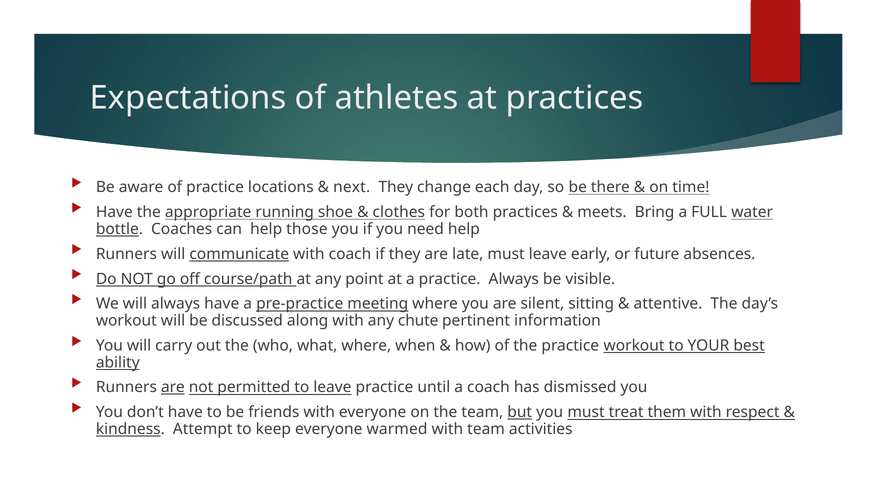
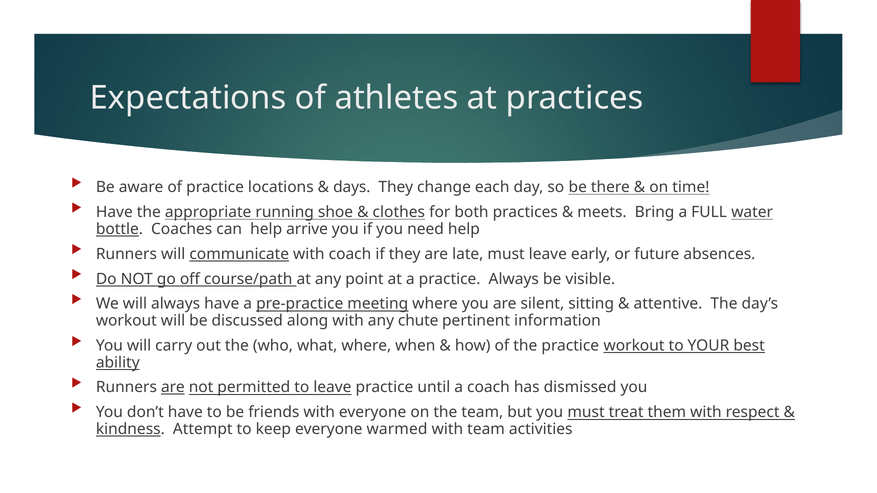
next: next -> days
those: those -> arrive
but underline: present -> none
